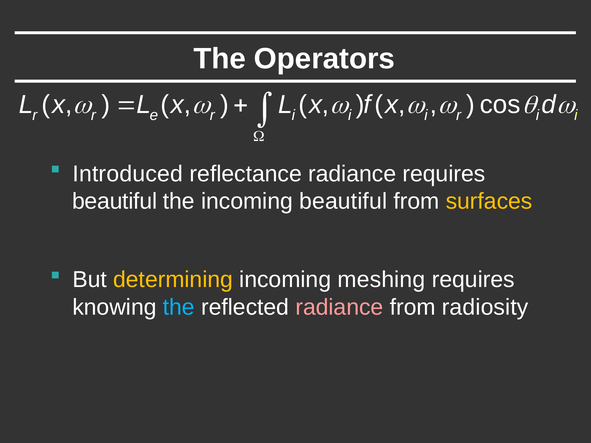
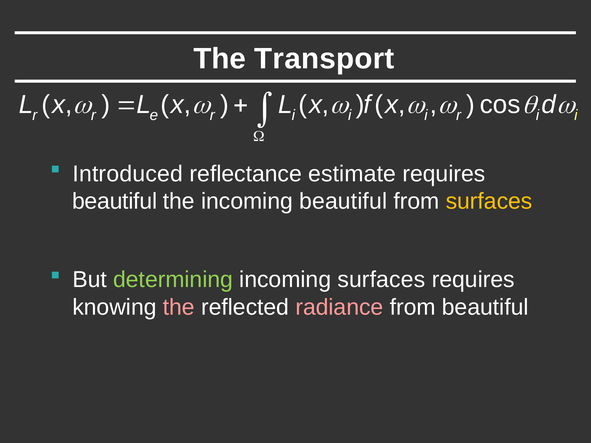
Operators: Operators -> Transport
reflectance radiance: radiance -> estimate
determining colour: yellow -> light green
incoming meshing: meshing -> surfaces
the at (179, 307) colour: light blue -> pink
from radiosity: radiosity -> beautiful
